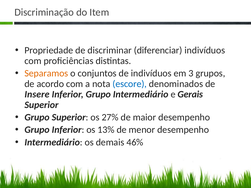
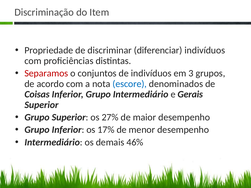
Separamos colour: orange -> red
Insere: Insere -> Coisas
13%: 13% -> 17%
